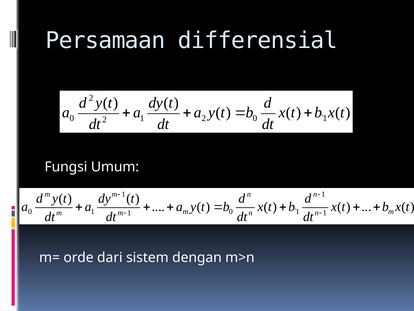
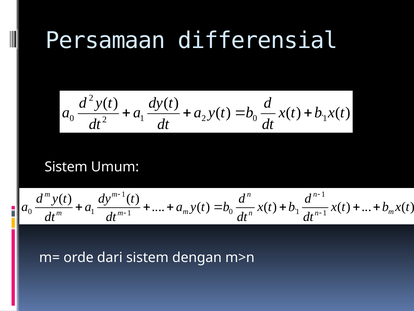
Fungsi at (66, 167): Fungsi -> Sistem
